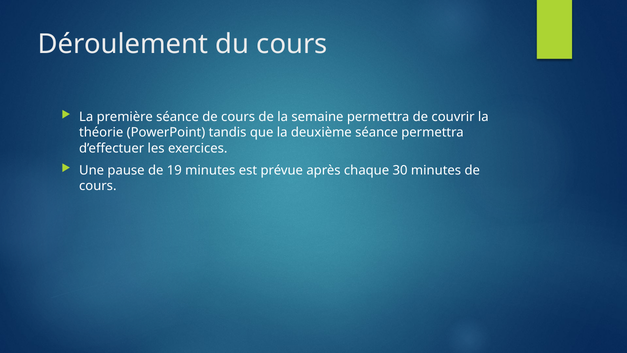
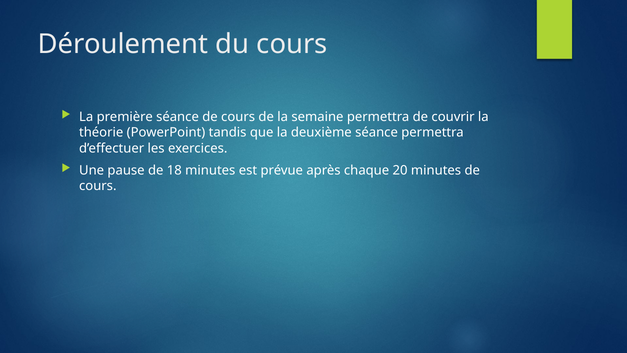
19: 19 -> 18
30: 30 -> 20
